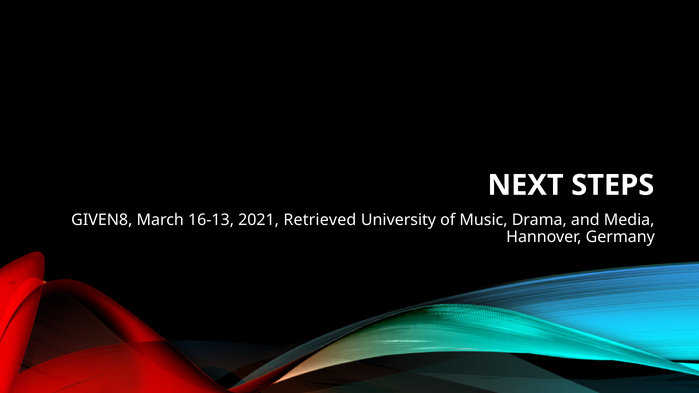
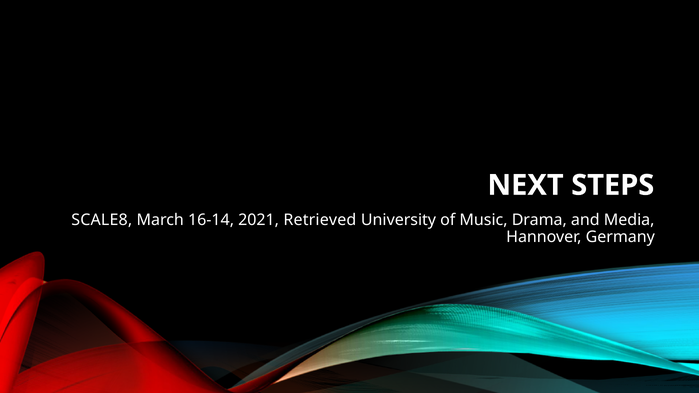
GIVEN8: GIVEN8 -> SCALE8
16-13: 16-13 -> 16-14
